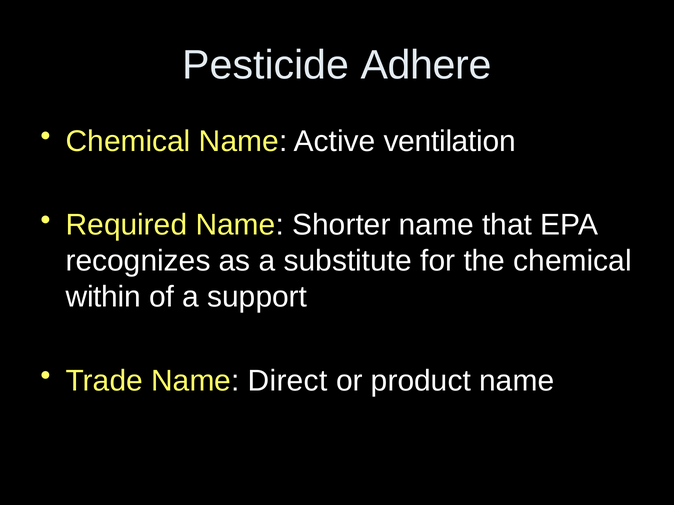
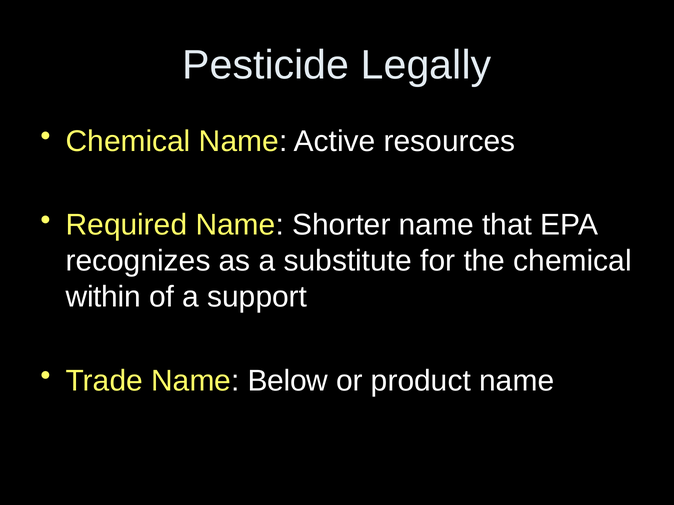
Adhere: Adhere -> Legally
ventilation: ventilation -> resources
Direct: Direct -> Below
